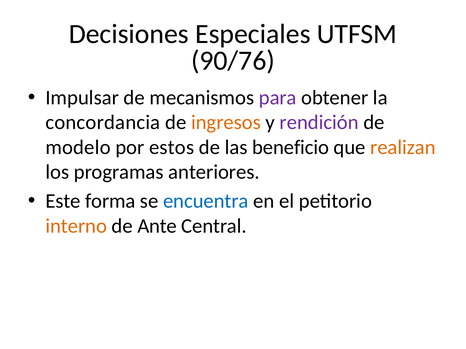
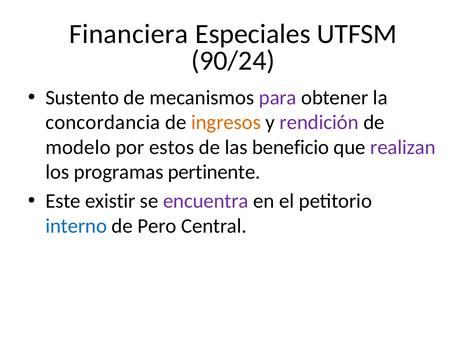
Decisiones: Decisiones -> Financiera
90/76: 90/76 -> 90/24
Impulsar: Impulsar -> Sustento
realizan colour: orange -> purple
anteriores: anteriores -> pertinente
forma: forma -> existir
encuentra colour: blue -> purple
interno colour: orange -> blue
Ante: Ante -> Pero
